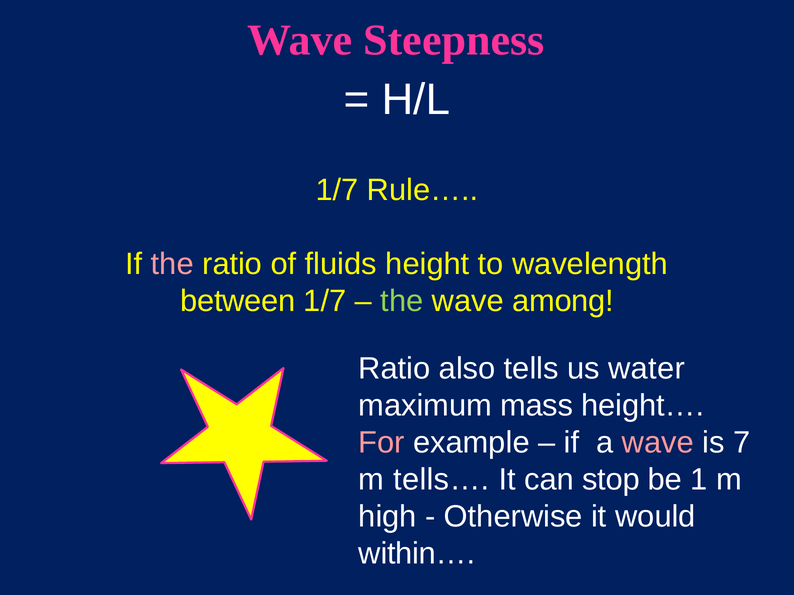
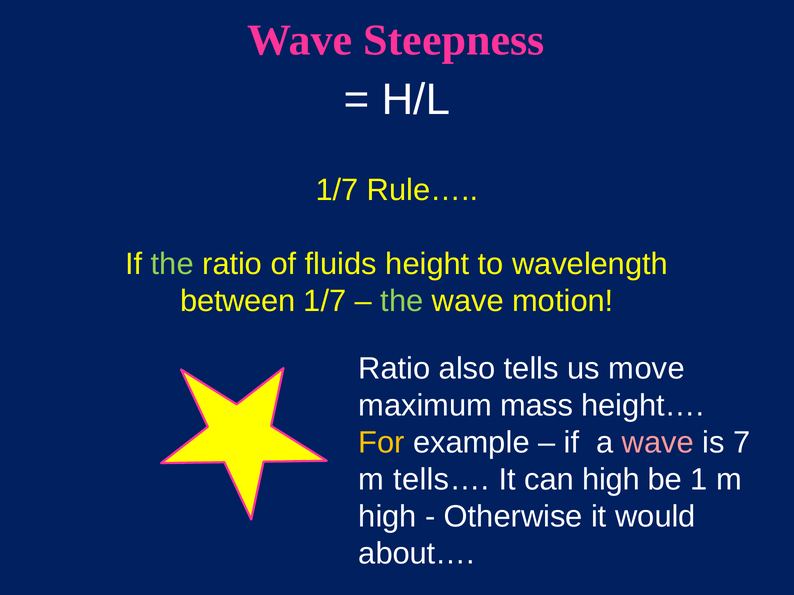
the at (172, 264) colour: pink -> light green
among: among -> motion
water: water -> move
For colour: pink -> yellow
can stop: stop -> high
within…: within… -> about…
